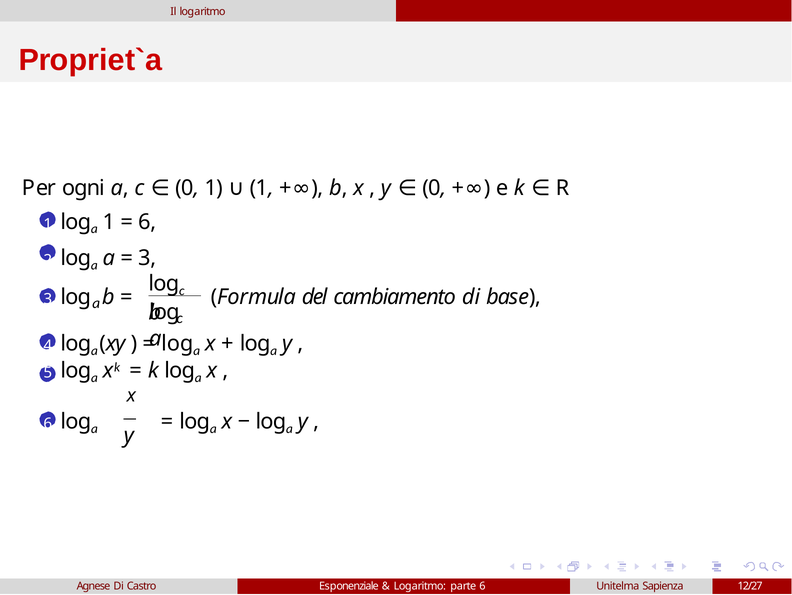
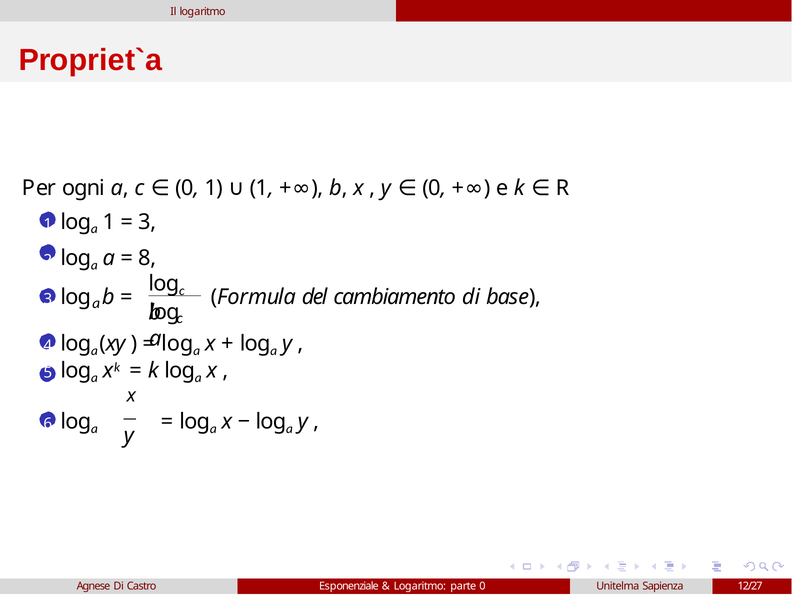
6 at (147, 222): 6 -> 3
3 at (147, 258): 3 -> 8
parte 6: 6 -> 0
